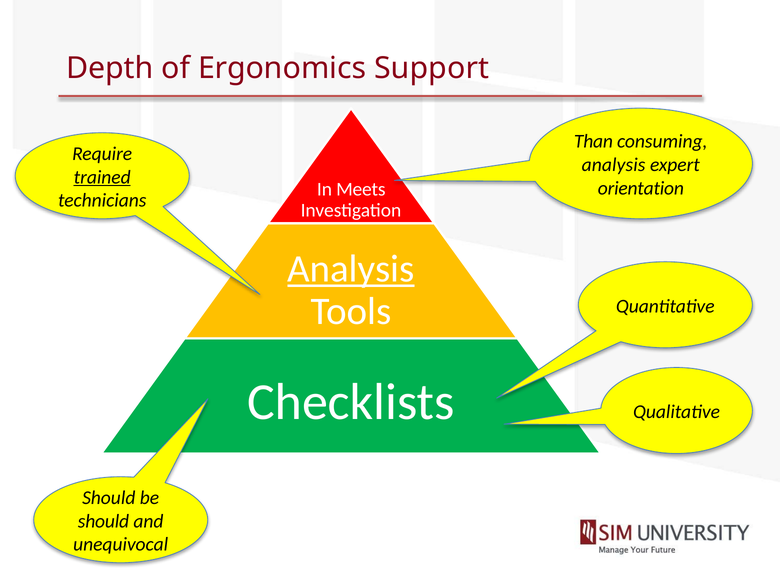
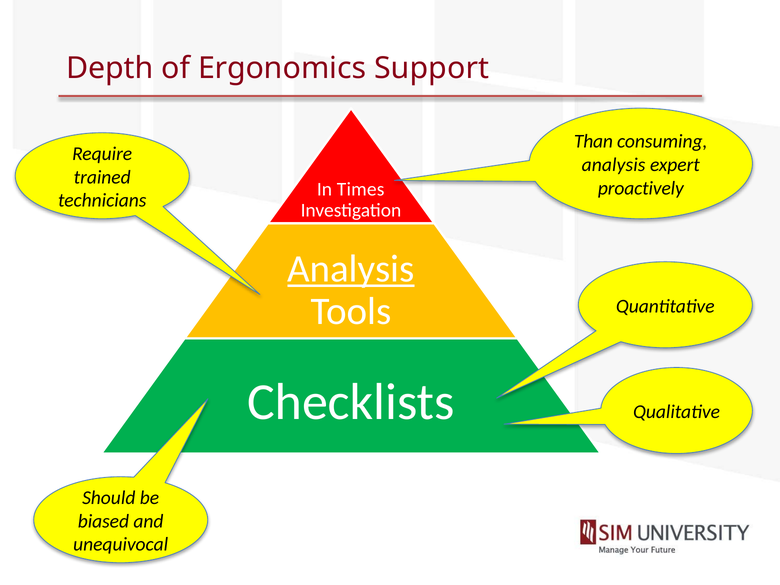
trained underline: present -> none
orientation: orientation -> proactively
Meets: Meets -> Times
should at (103, 521): should -> biased
